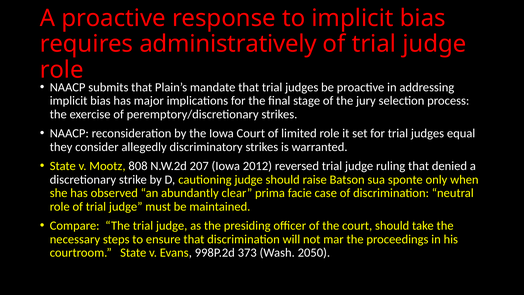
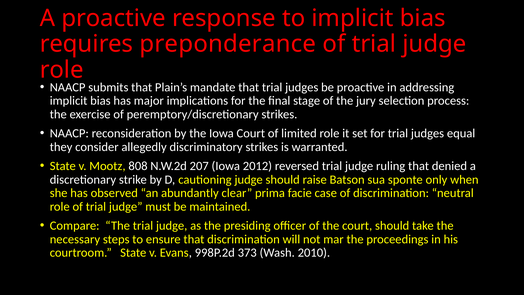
administratively: administratively -> preponderance
2050: 2050 -> 2010
